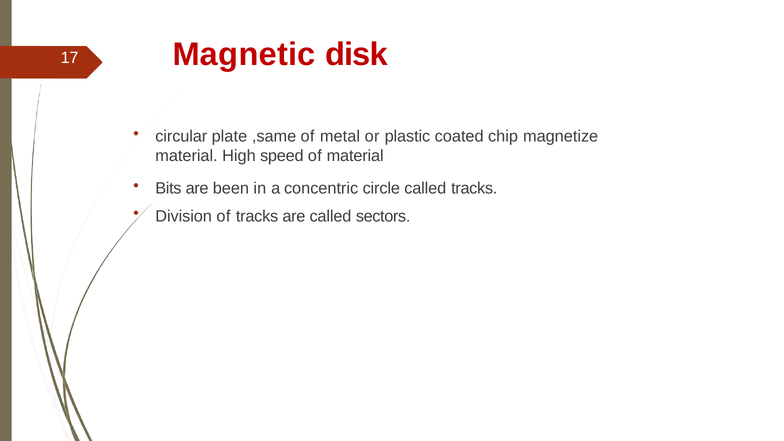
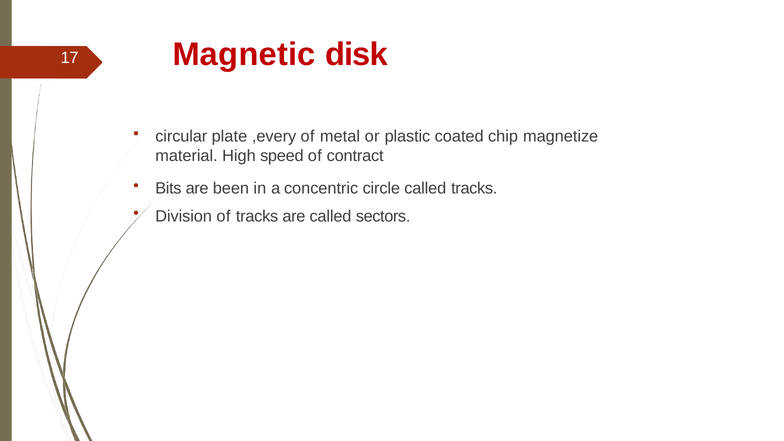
,same: ,same -> ,every
of material: material -> contract
